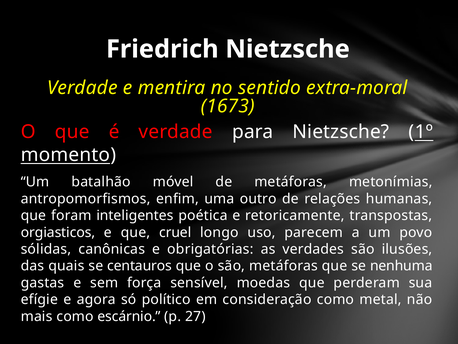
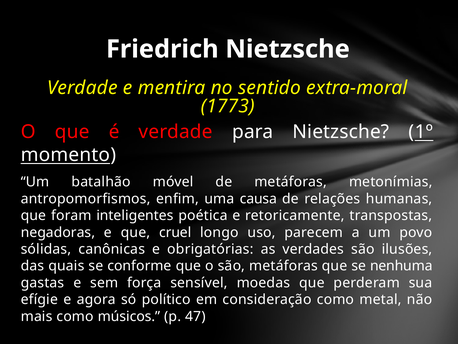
1673: 1673 -> 1773
outro: outro -> causa
orgiasticos: orgiasticos -> negadoras
centauros: centauros -> conforme
escárnio: escárnio -> músicos
27: 27 -> 47
